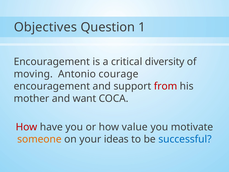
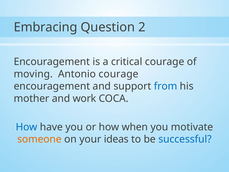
Objectives: Objectives -> Embracing
1: 1 -> 2
critical diversity: diversity -> courage
from colour: red -> blue
want: want -> work
How at (27, 127) colour: red -> blue
value: value -> when
